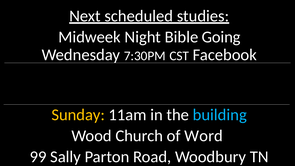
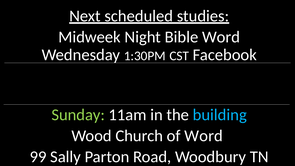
Bible Going: Going -> Word
7:30PM: 7:30PM -> 1:30PM
Sunday colour: yellow -> light green
